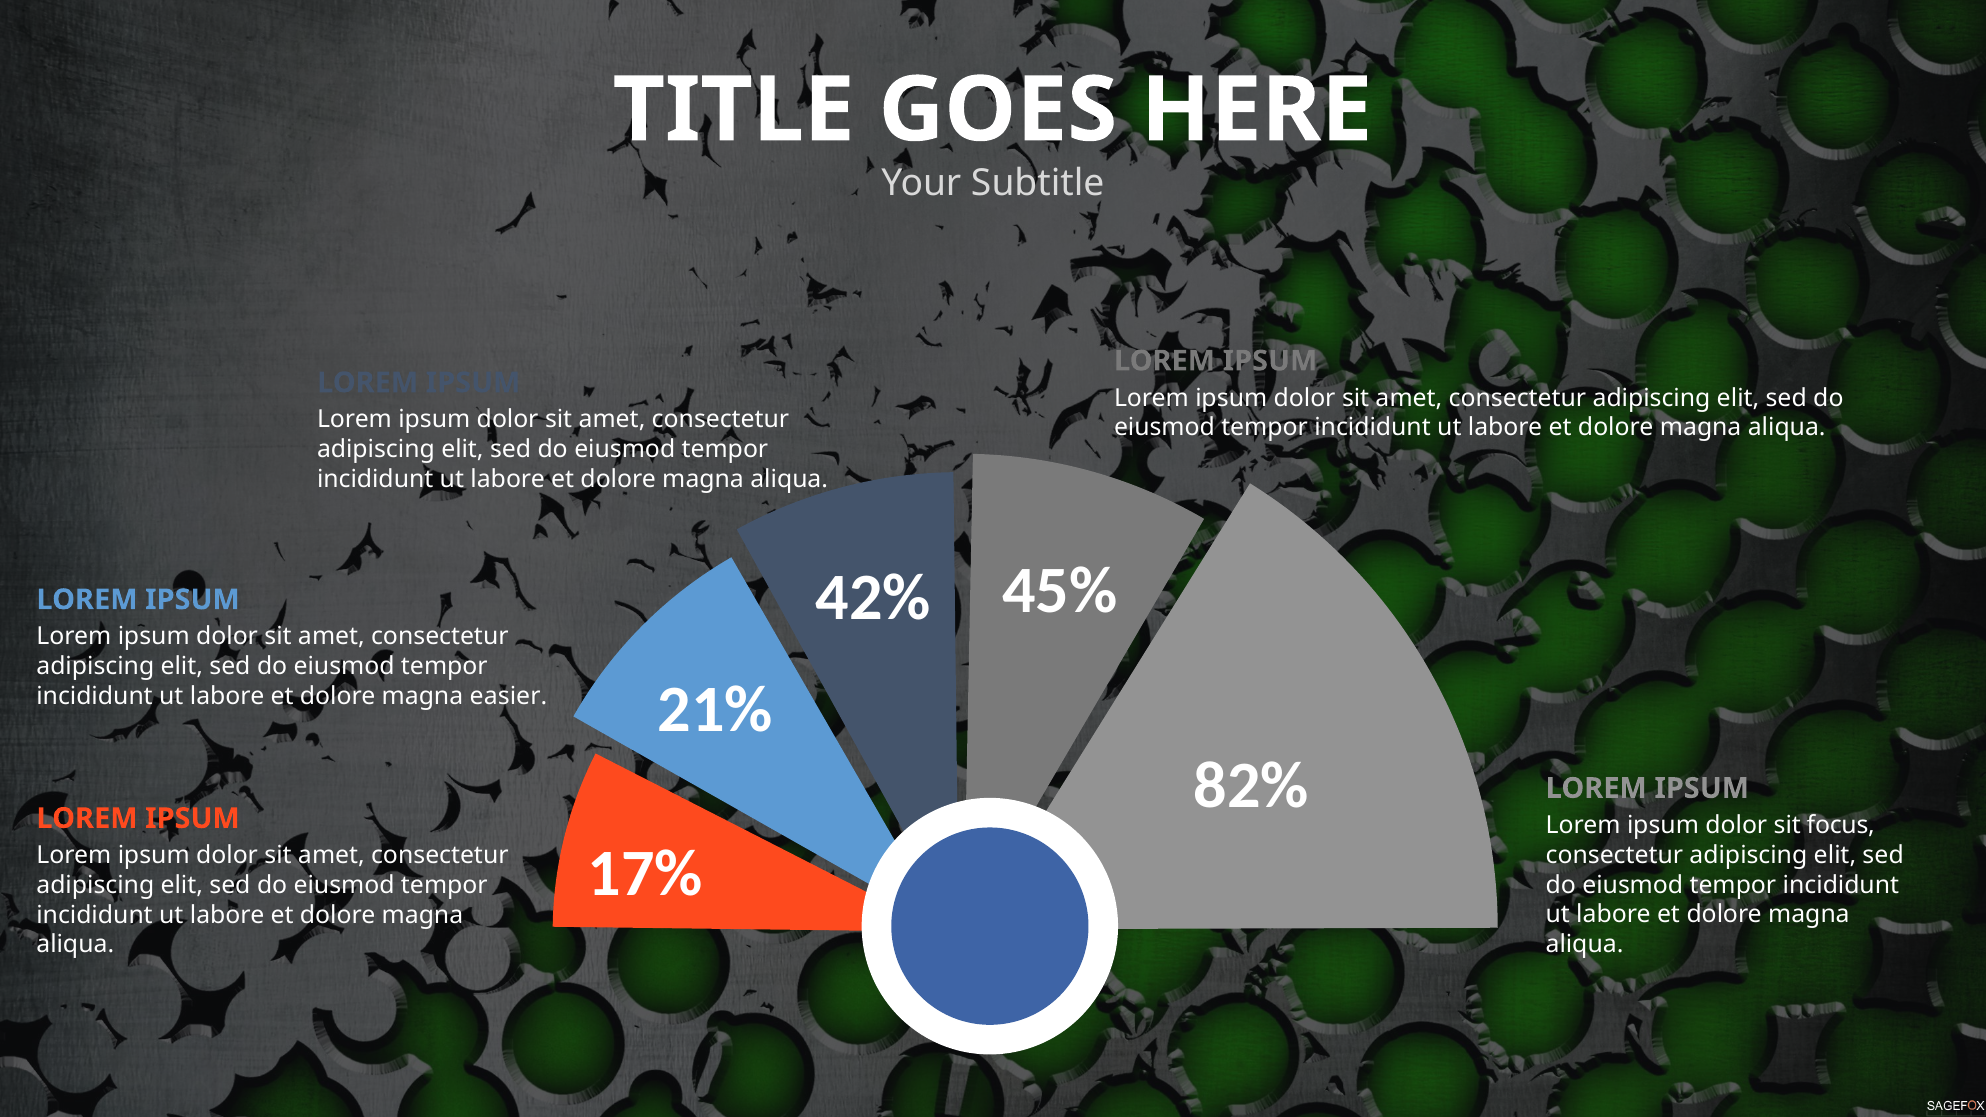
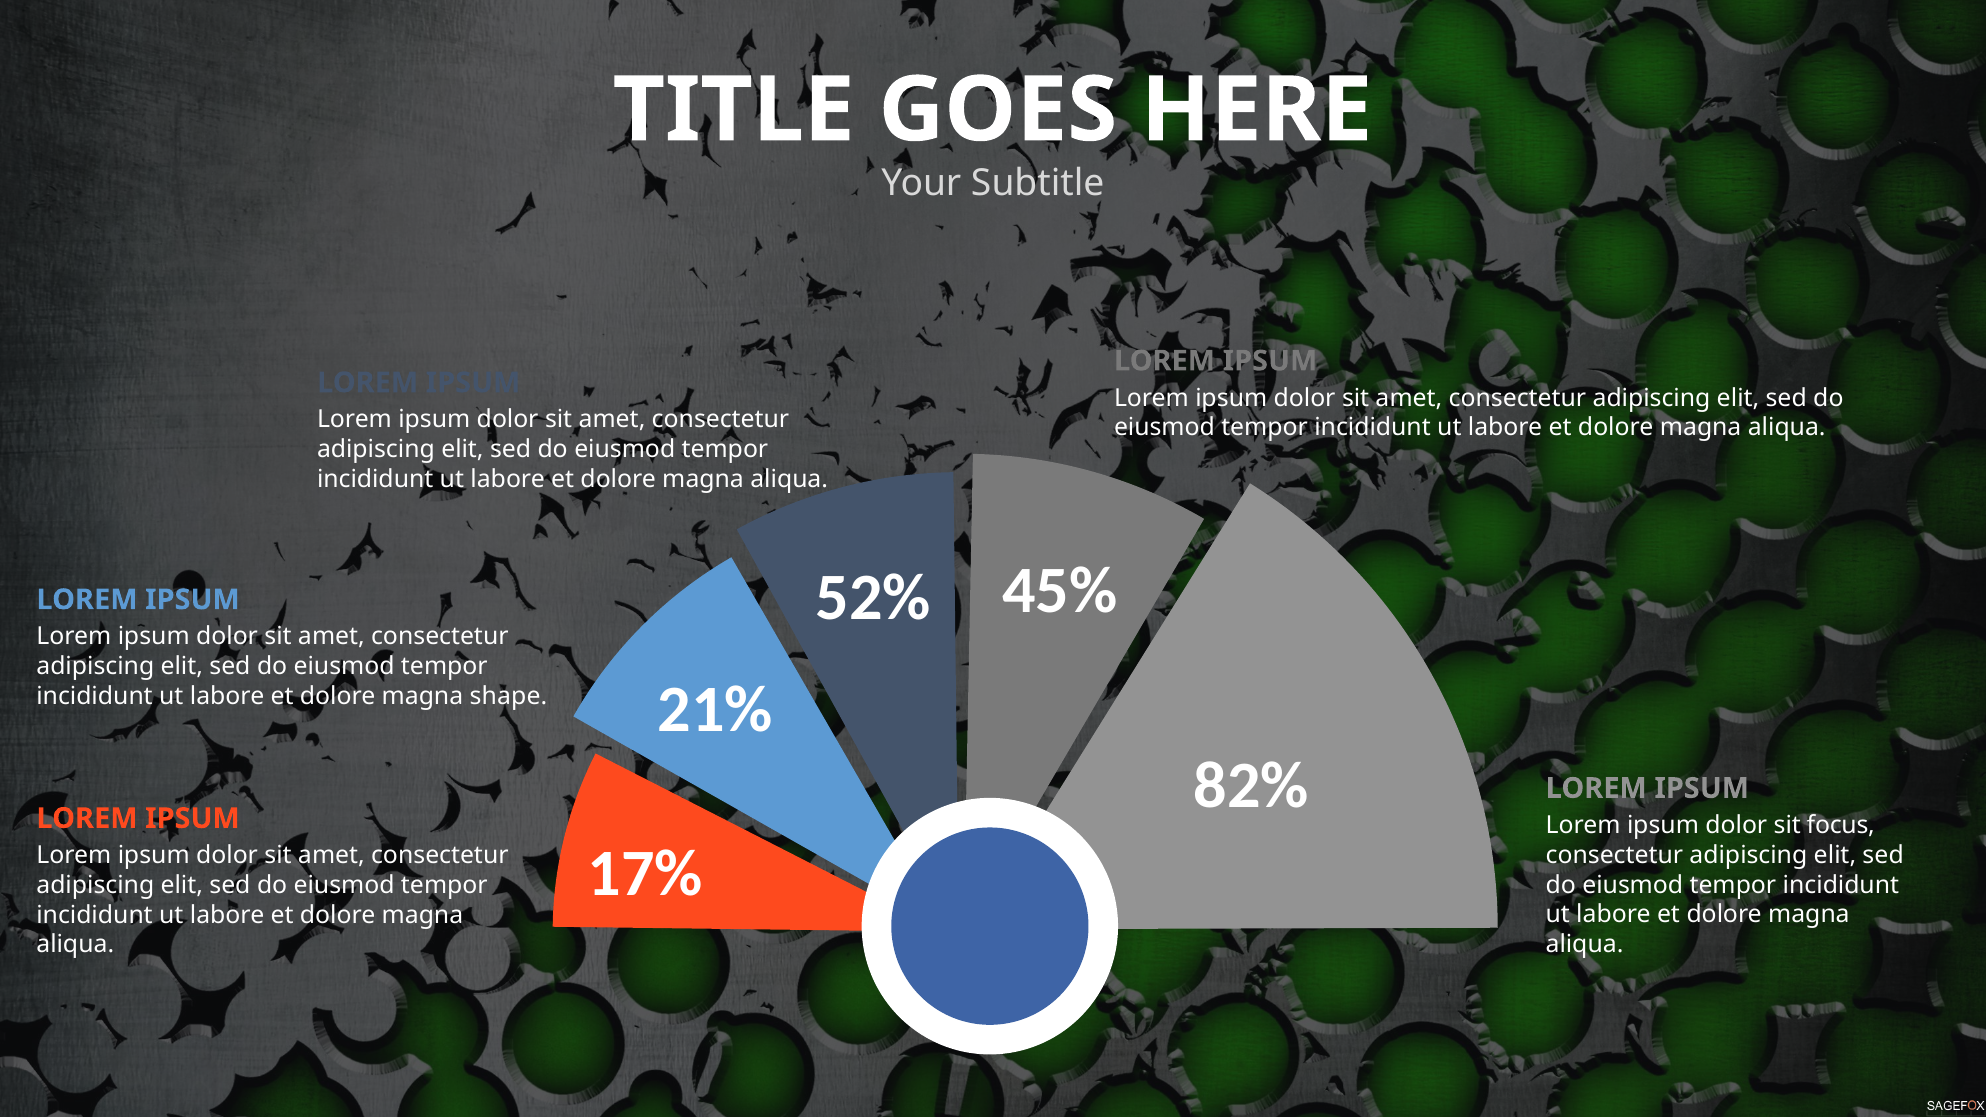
42%: 42% -> 52%
easier: easier -> shape
